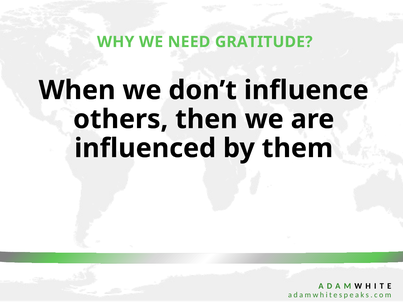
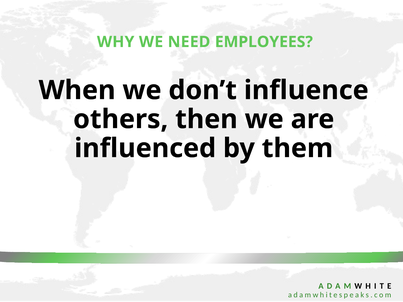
GRATITUDE: GRATITUDE -> EMPLOYEES
